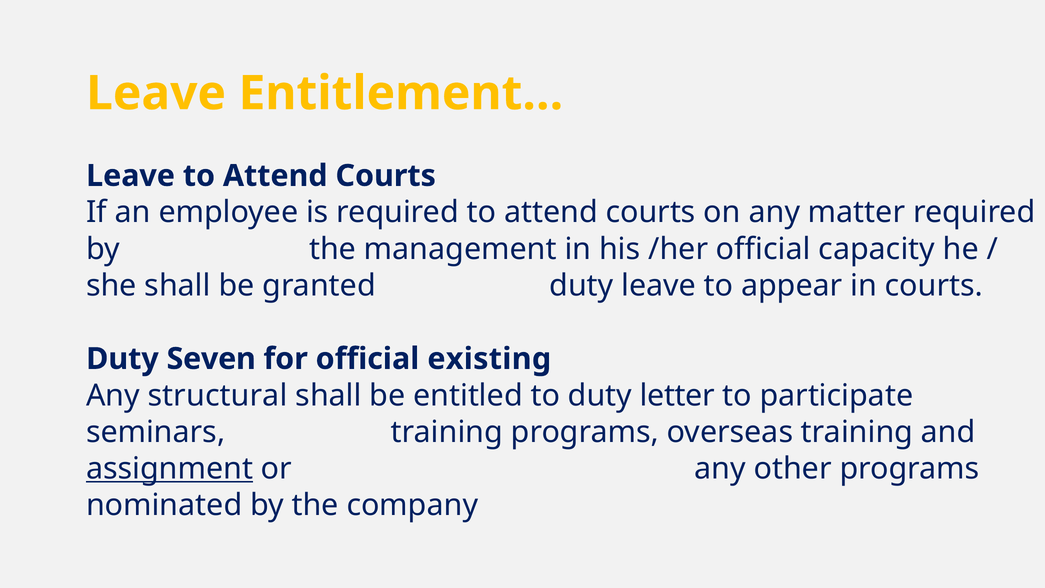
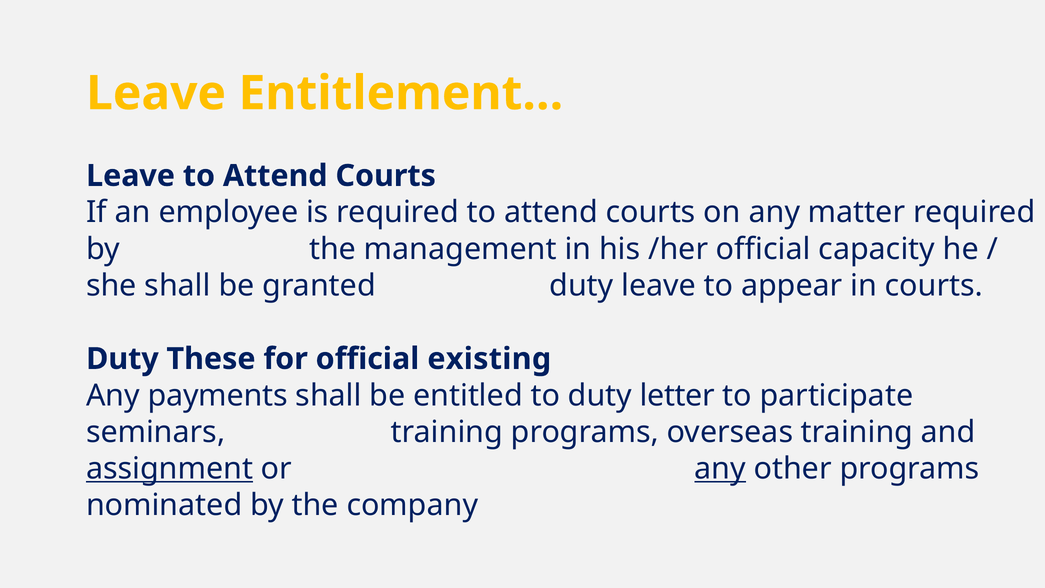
Seven: Seven -> These
structural: structural -> payments
any at (720, 469) underline: none -> present
